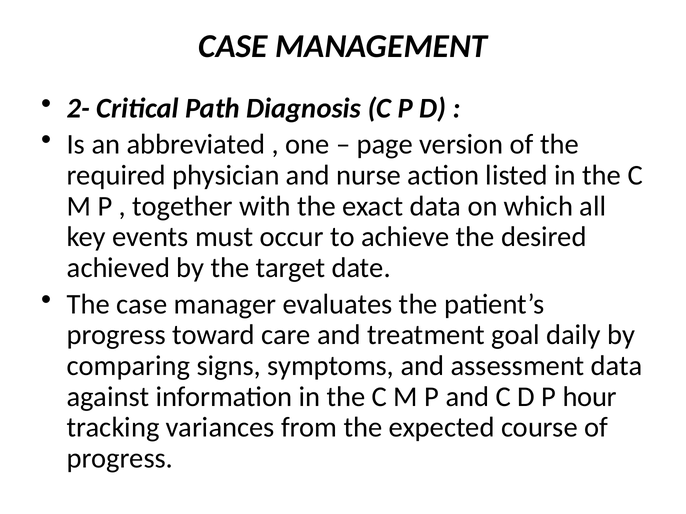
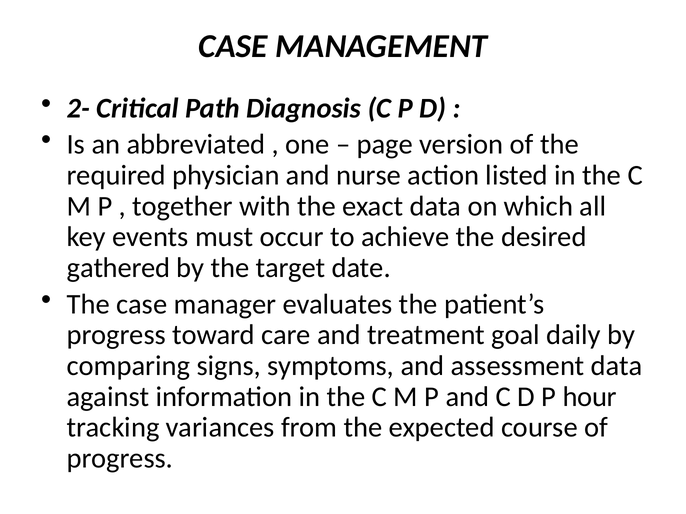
achieved: achieved -> gathered
